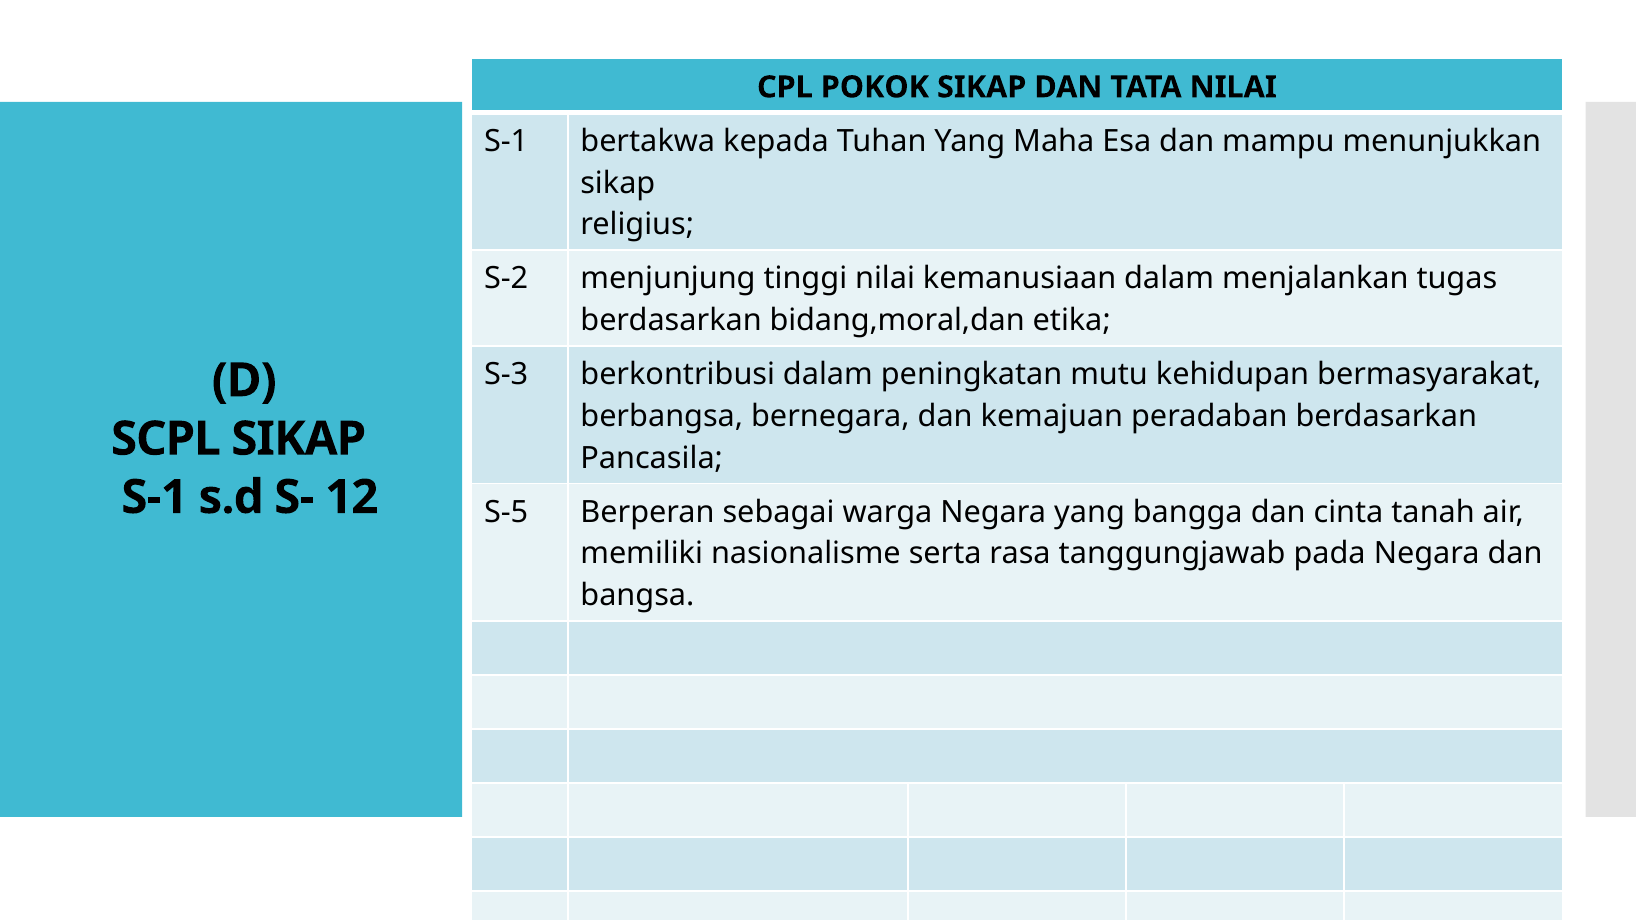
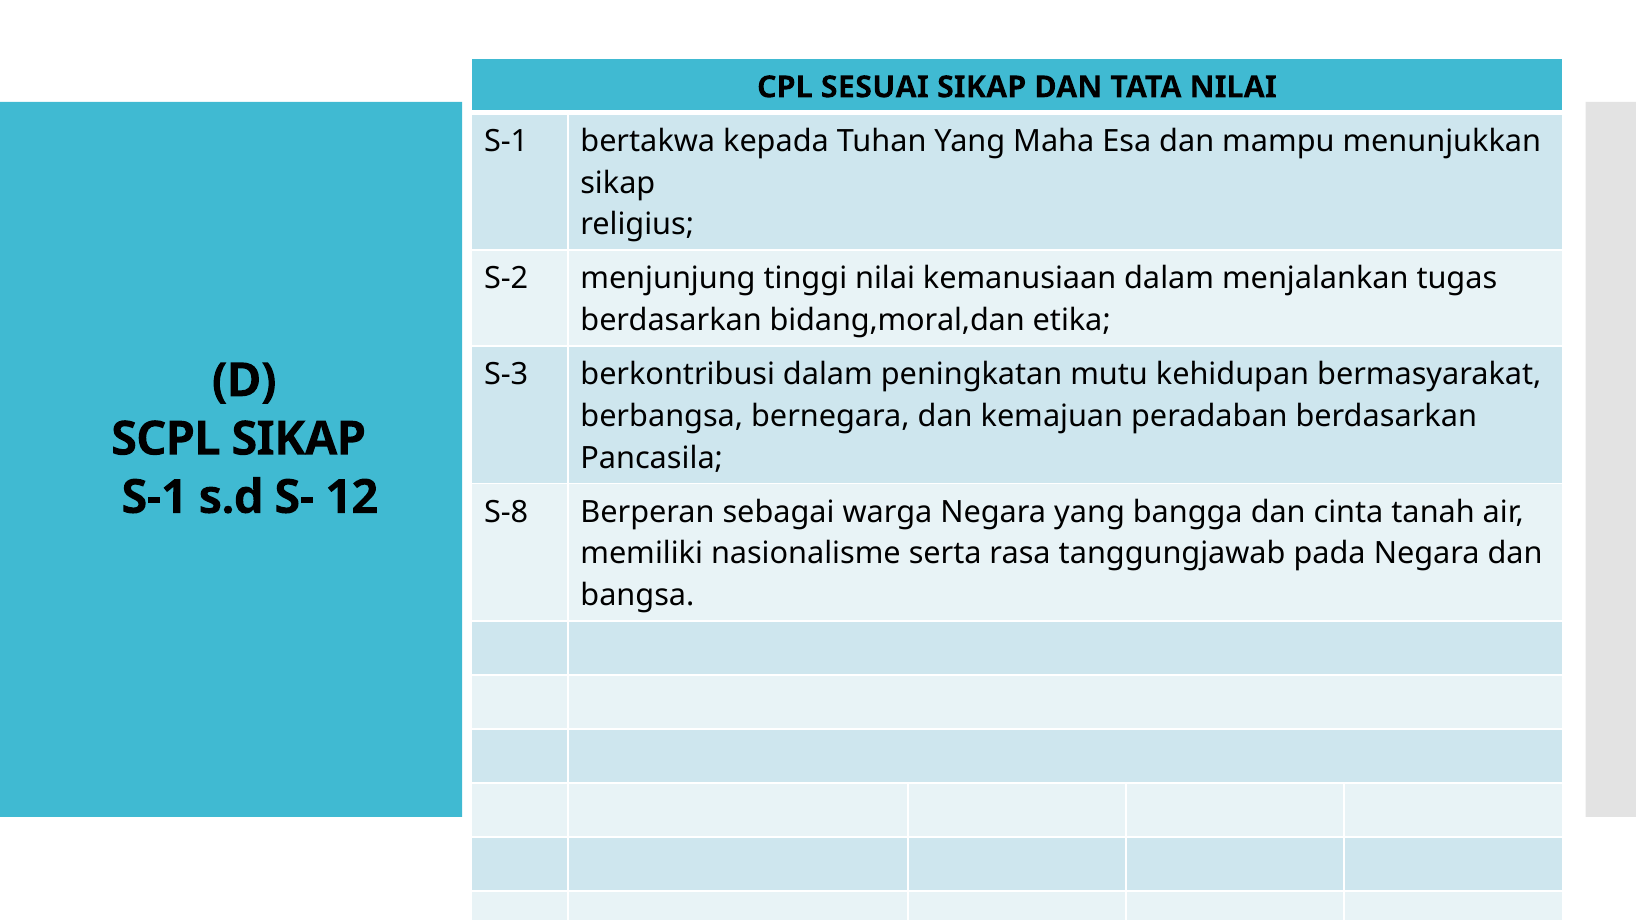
POKOK: POKOK -> SESUAI
S-5: S-5 -> S-8
